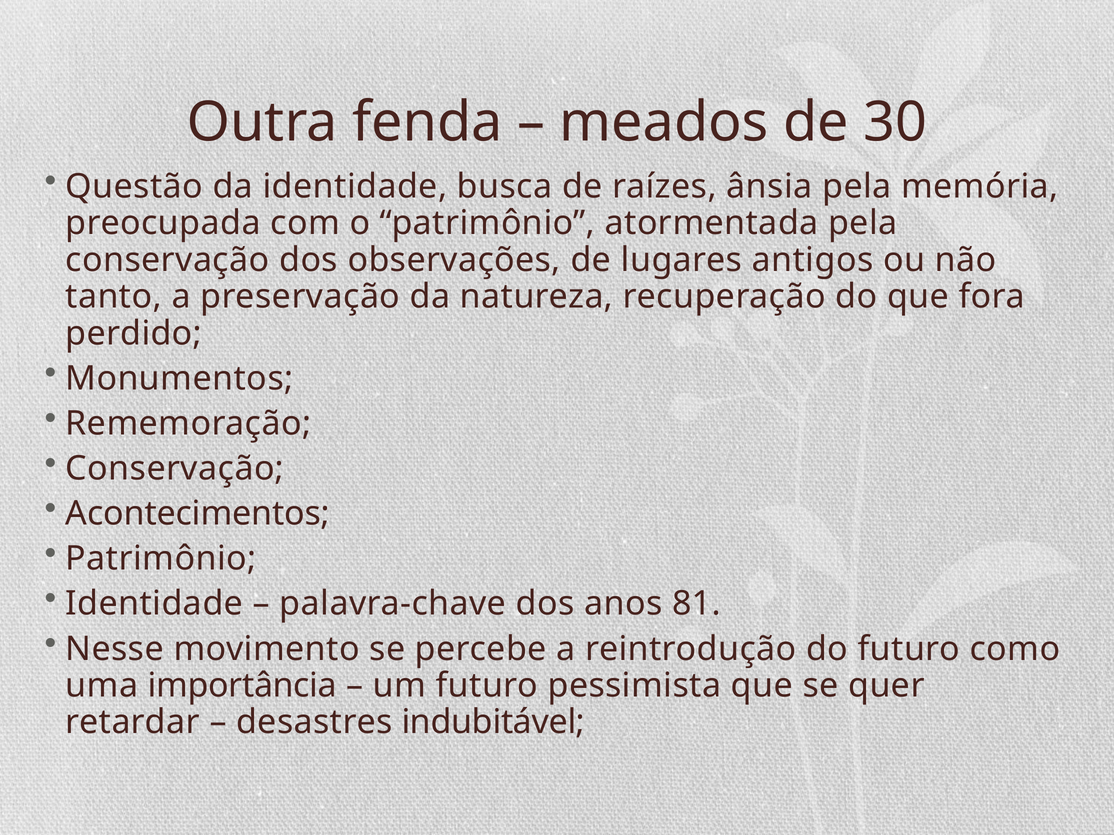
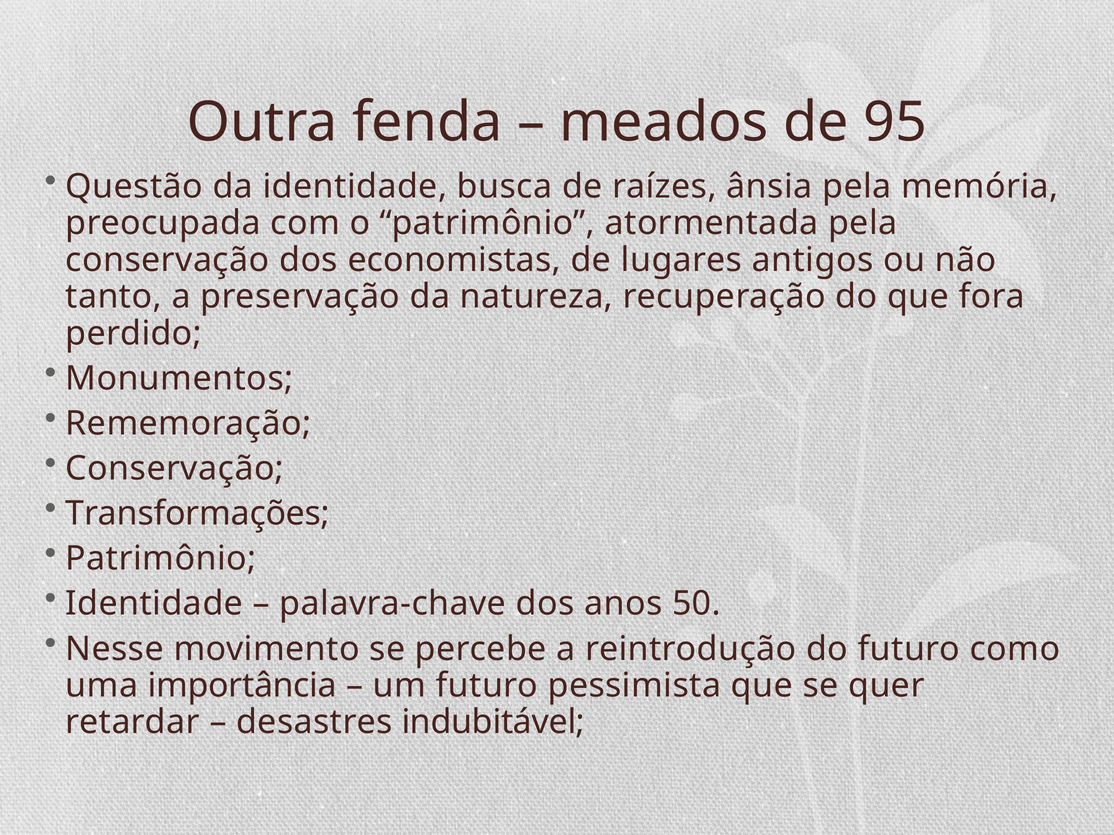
30: 30 -> 95
observações: observações -> economistas
Acontecimentos: Acontecimentos -> Transformações
81: 81 -> 50
